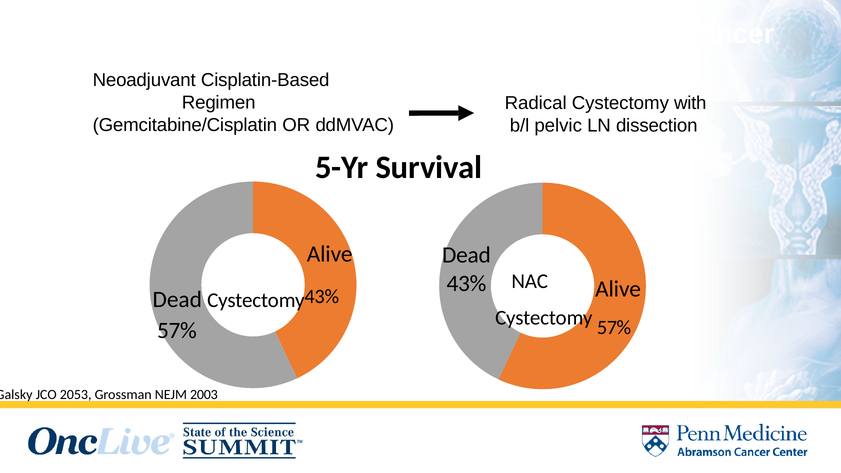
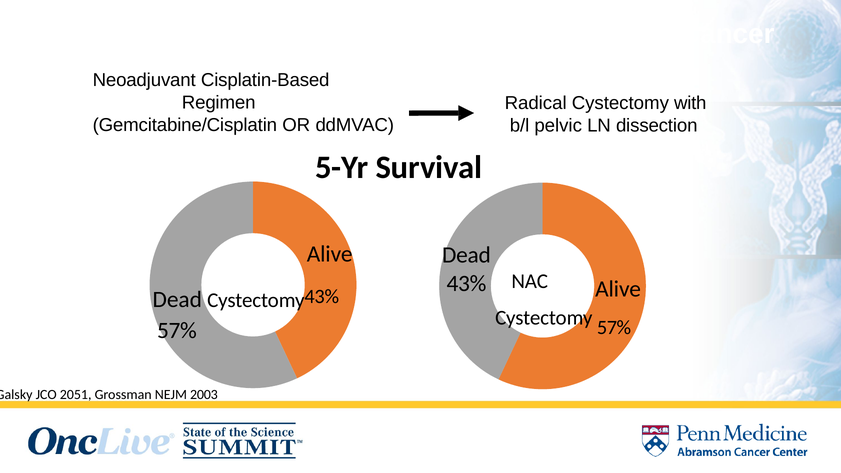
2053: 2053 -> 2051
